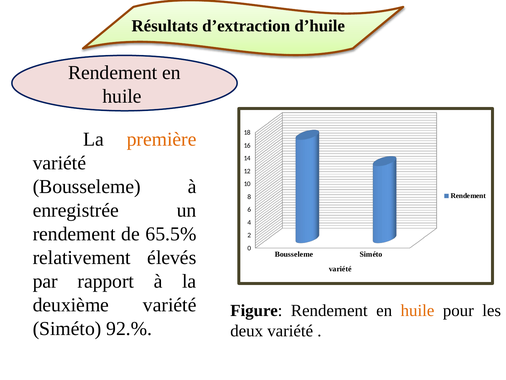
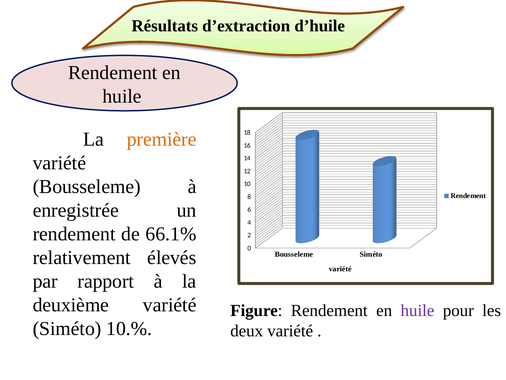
65.5%: 65.5% -> 66.1%
huile at (417, 310) colour: orange -> purple
92.%: 92.% -> 10.%
